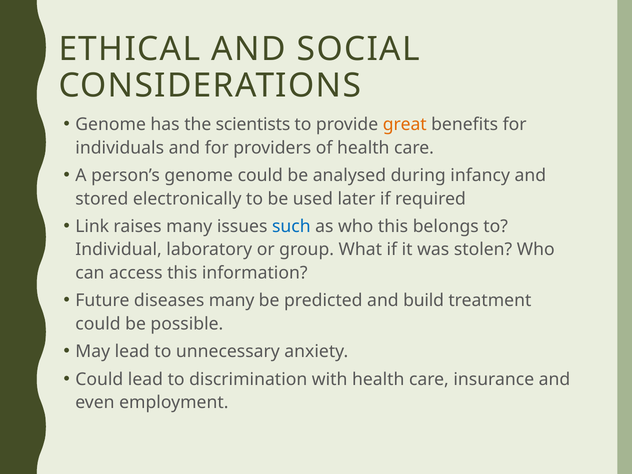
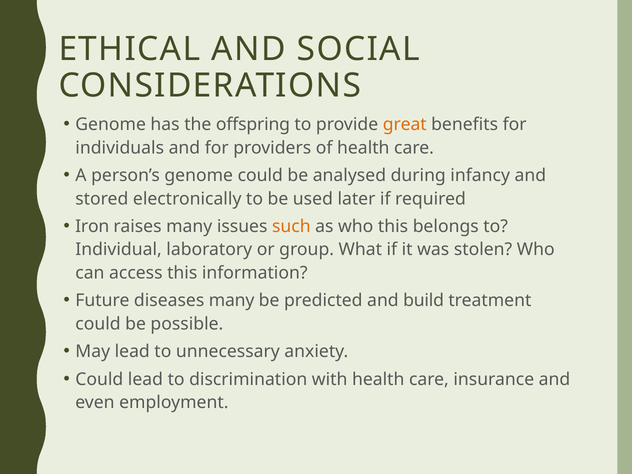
scientists: scientists -> offspring
Link: Link -> Iron
such colour: blue -> orange
